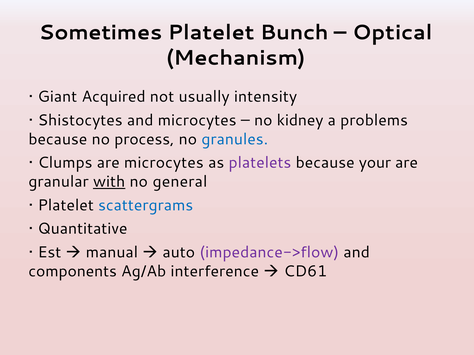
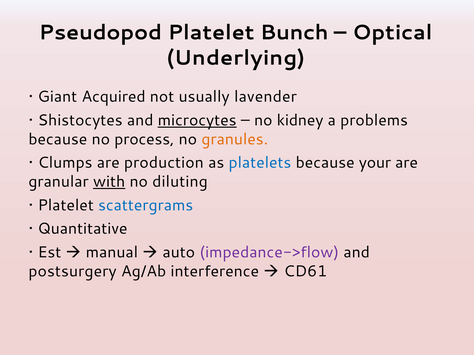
Sometimes: Sometimes -> Pseudopod
Mechanism: Mechanism -> Underlying
intensity: intensity -> lavender
microcytes at (197, 120) underline: none -> present
granules colour: blue -> orange
are microcytes: microcytes -> production
platelets colour: purple -> blue
general: general -> diluting
components: components -> postsurgery
